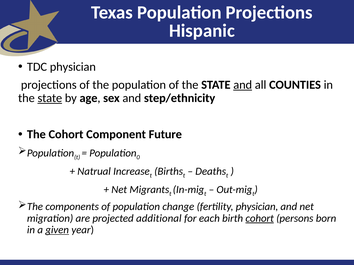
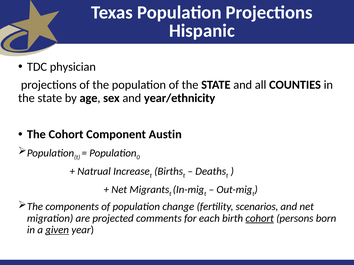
and at (243, 85) underline: present -> none
state at (50, 98) underline: present -> none
step/ethnicity: step/ethnicity -> year/ethnicity
Future: Future -> Austin
fertility physician: physician -> scenarios
additional: additional -> comments
